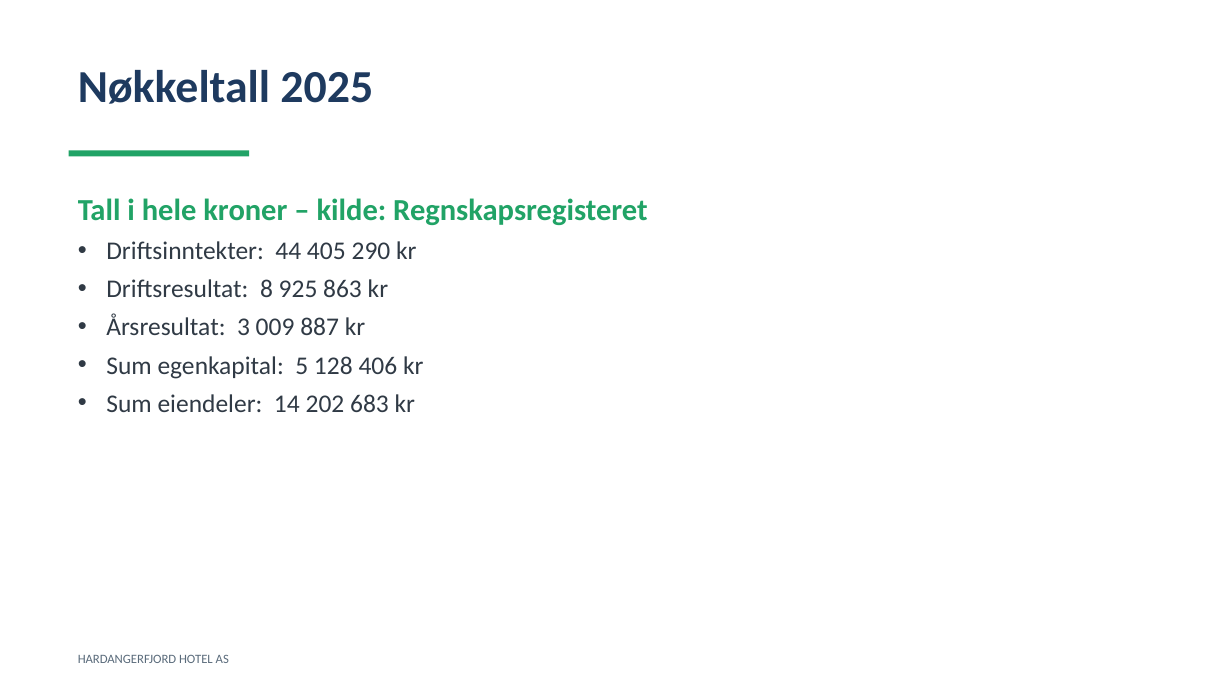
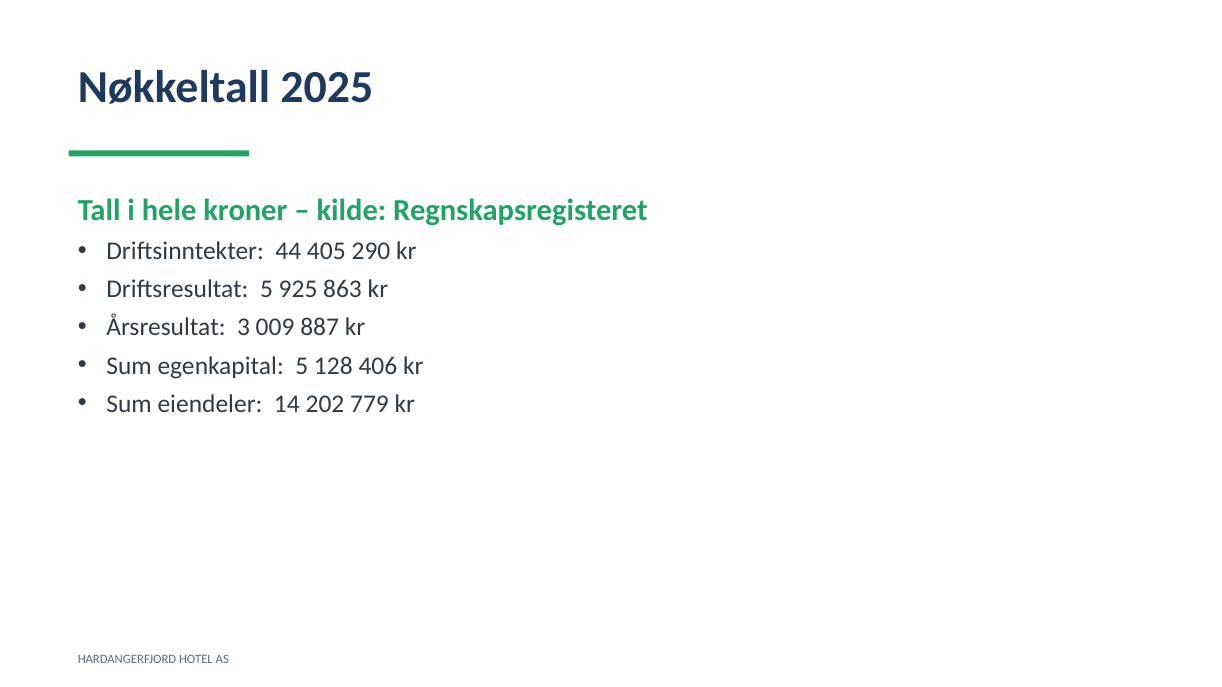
Driftsresultat 8: 8 -> 5
683: 683 -> 779
